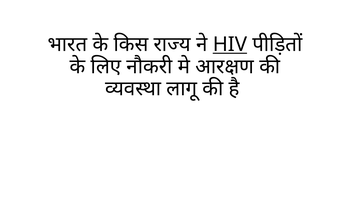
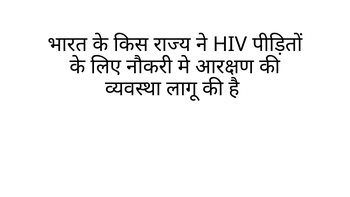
HIV underline: present -> none
